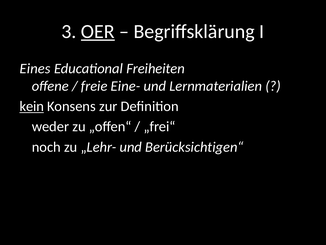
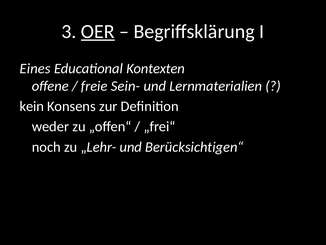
Freiheiten: Freiheiten -> Kontexten
Eine-: Eine- -> Sein-
kein underline: present -> none
